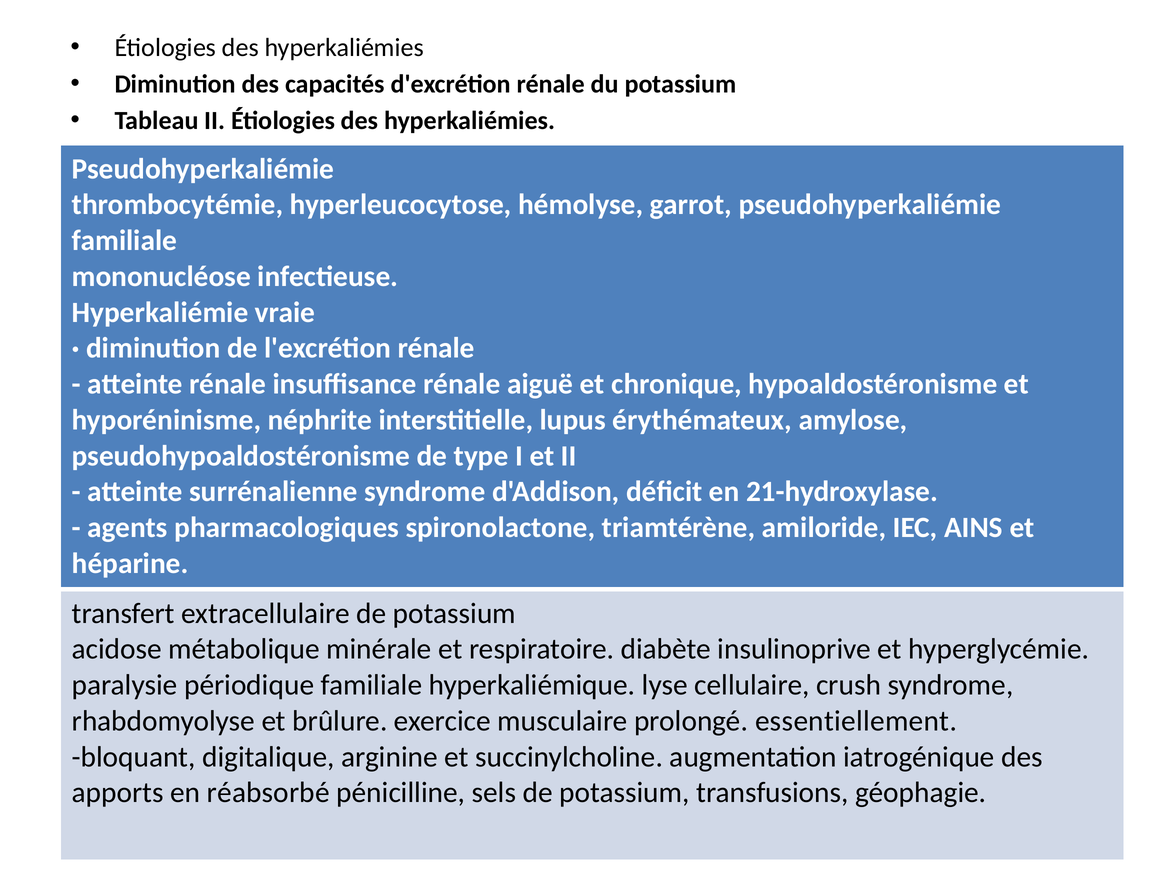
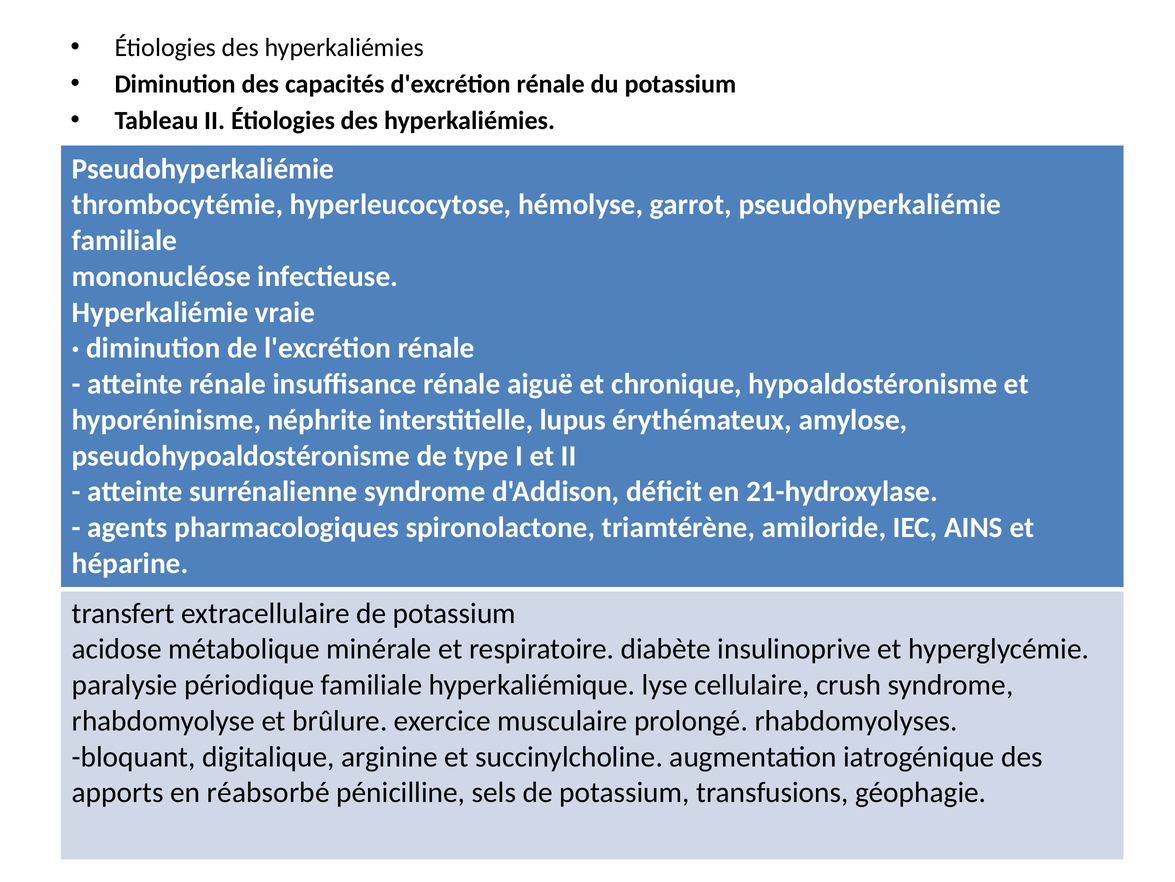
essentiellement: essentiellement -> rhabdomyolyses
